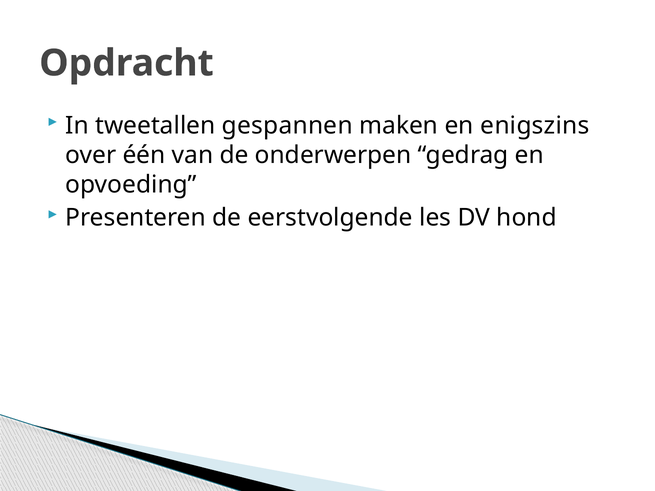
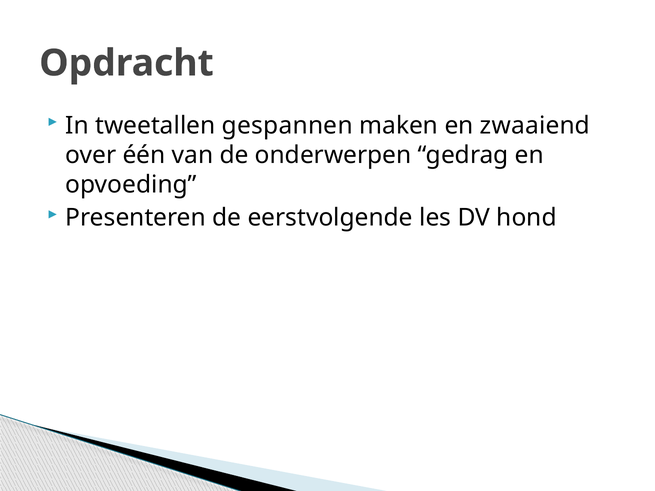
enigszins: enigszins -> zwaaiend
